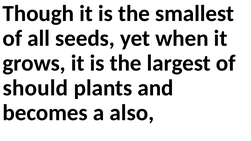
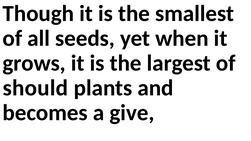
also: also -> give
